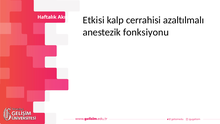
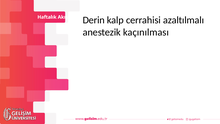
Etkisi: Etkisi -> Derin
fonksiyonu: fonksiyonu -> kaçınılması
